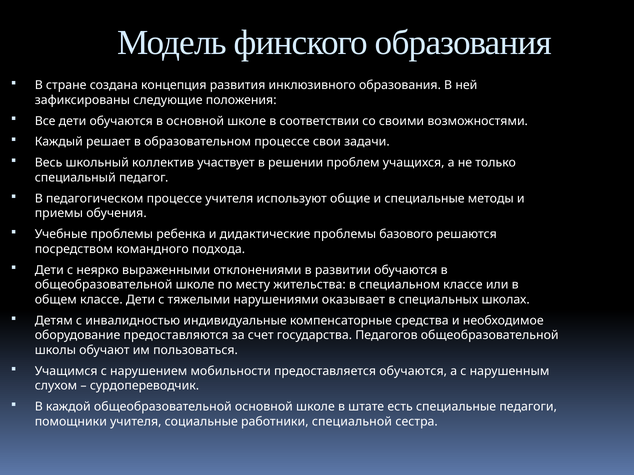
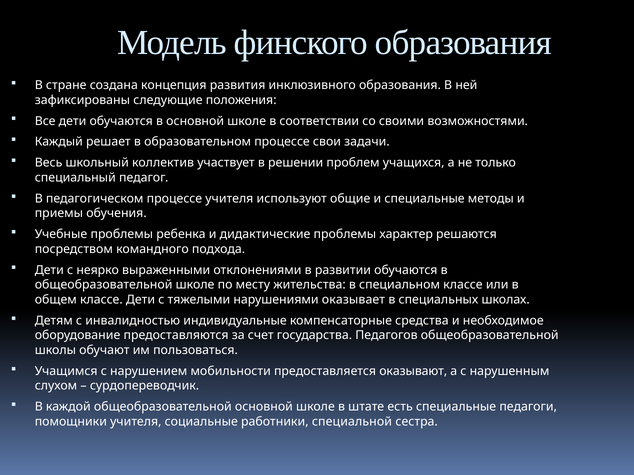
базового: базового -> характер
предоставляется обучаются: обучаются -> оказывают
